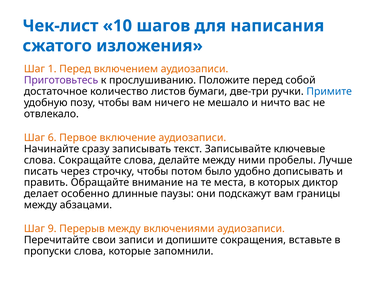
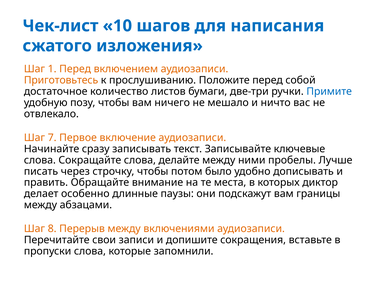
Приготовьтесь colour: purple -> orange
6: 6 -> 7
9: 9 -> 8
